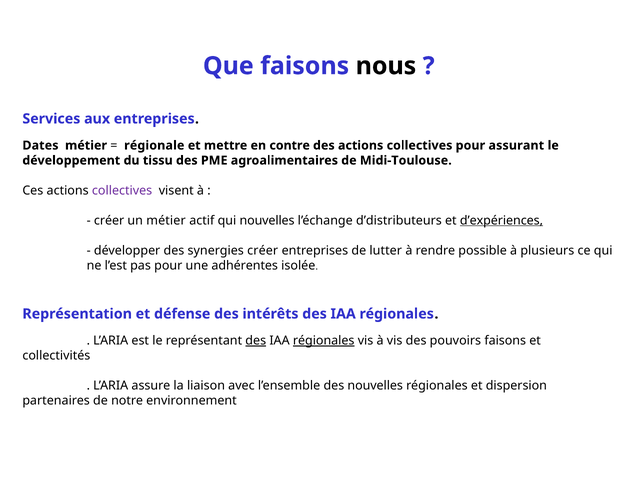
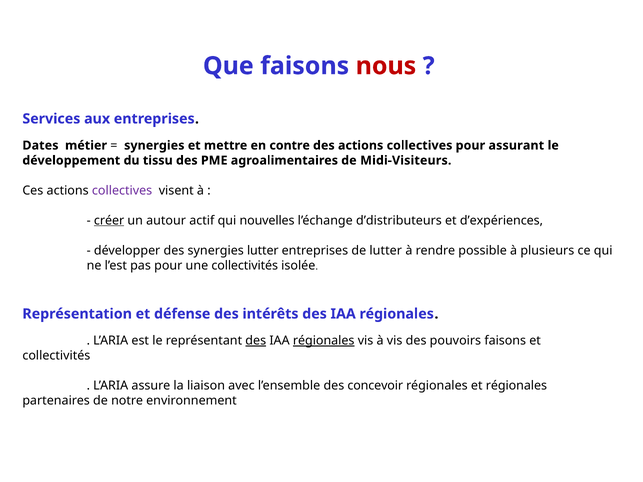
nous colour: black -> red
régionale at (154, 146): régionale -> synergies
Midi-Toulouse: Midi-Toulouse -> Midi-Visiteurs
créer at (109, 221) underline: none -> present
un métier: métier -> autour
d’expériences underline: present -> none
synergies créer: créer -> lutter
une adhérentes: adhérentes -> collectivités
des nouvelles: nouvelles -> concevoir
et dispersion: dispersion -> régionales
